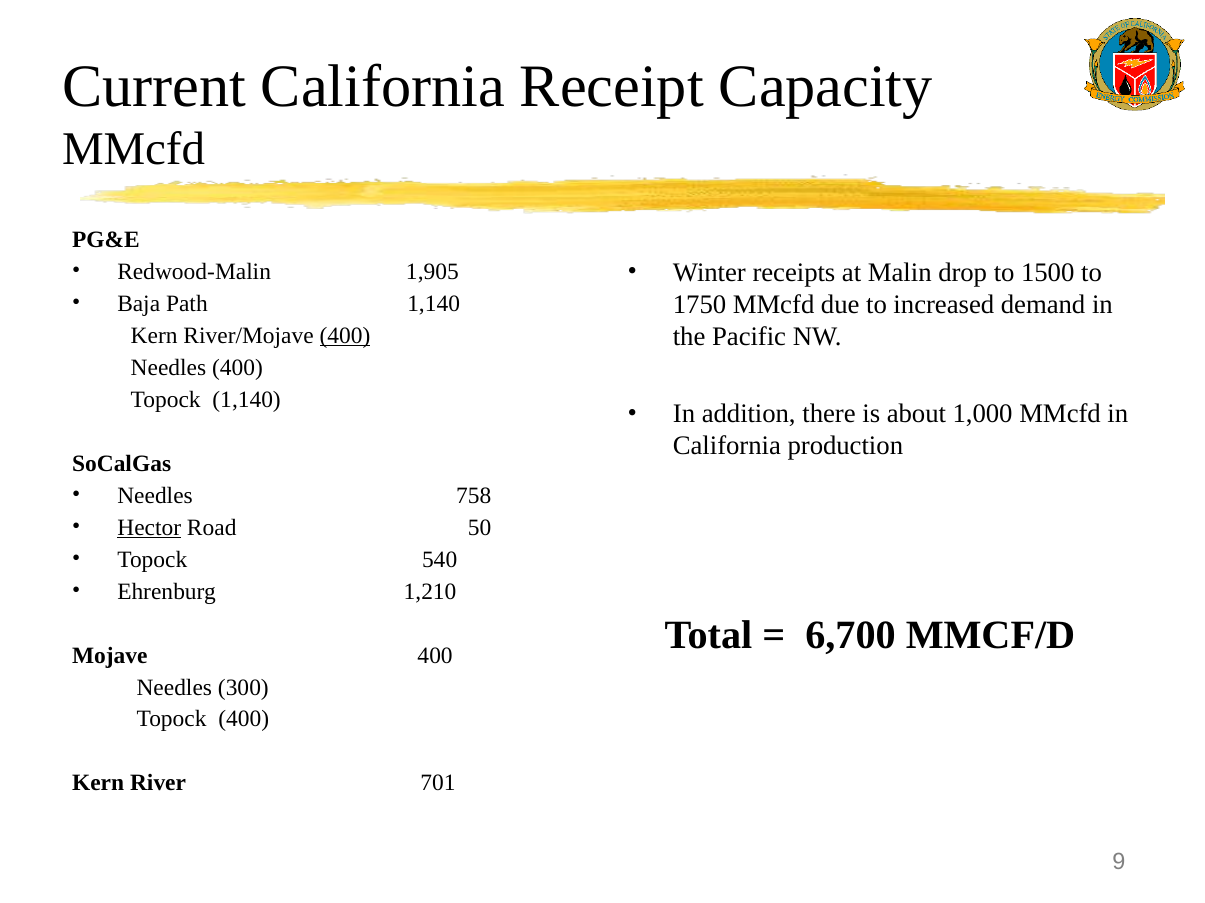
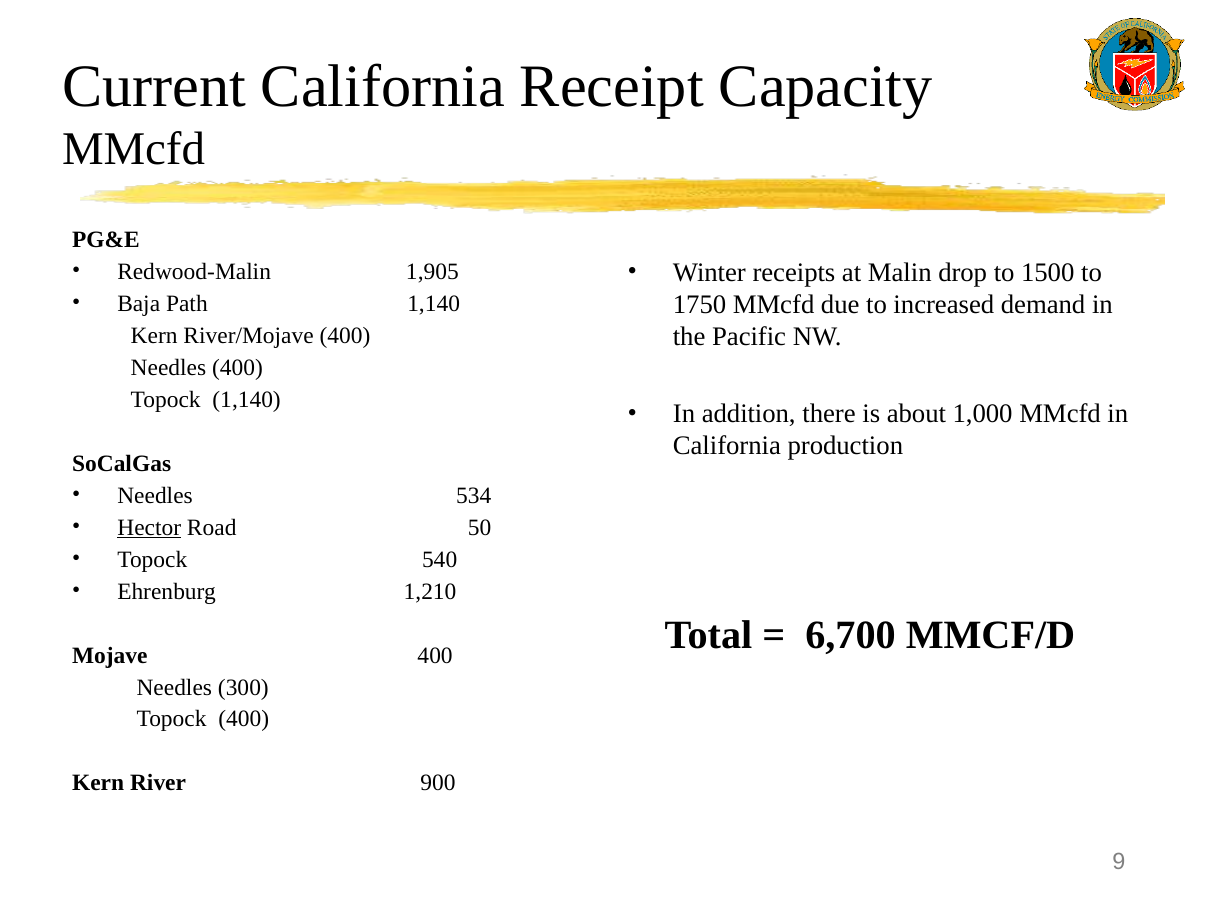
400 at (345, 336) underline: present -> none
758: 758 -> 534
701: 701 -> 900
